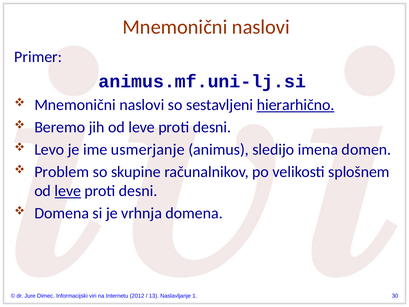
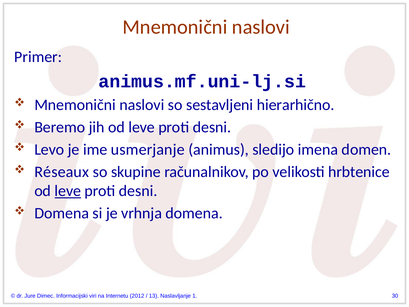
hierarhično underline: present -> none
Problem: Problem -> Réseaux
splošnem: splošnem -> hrbtenice
